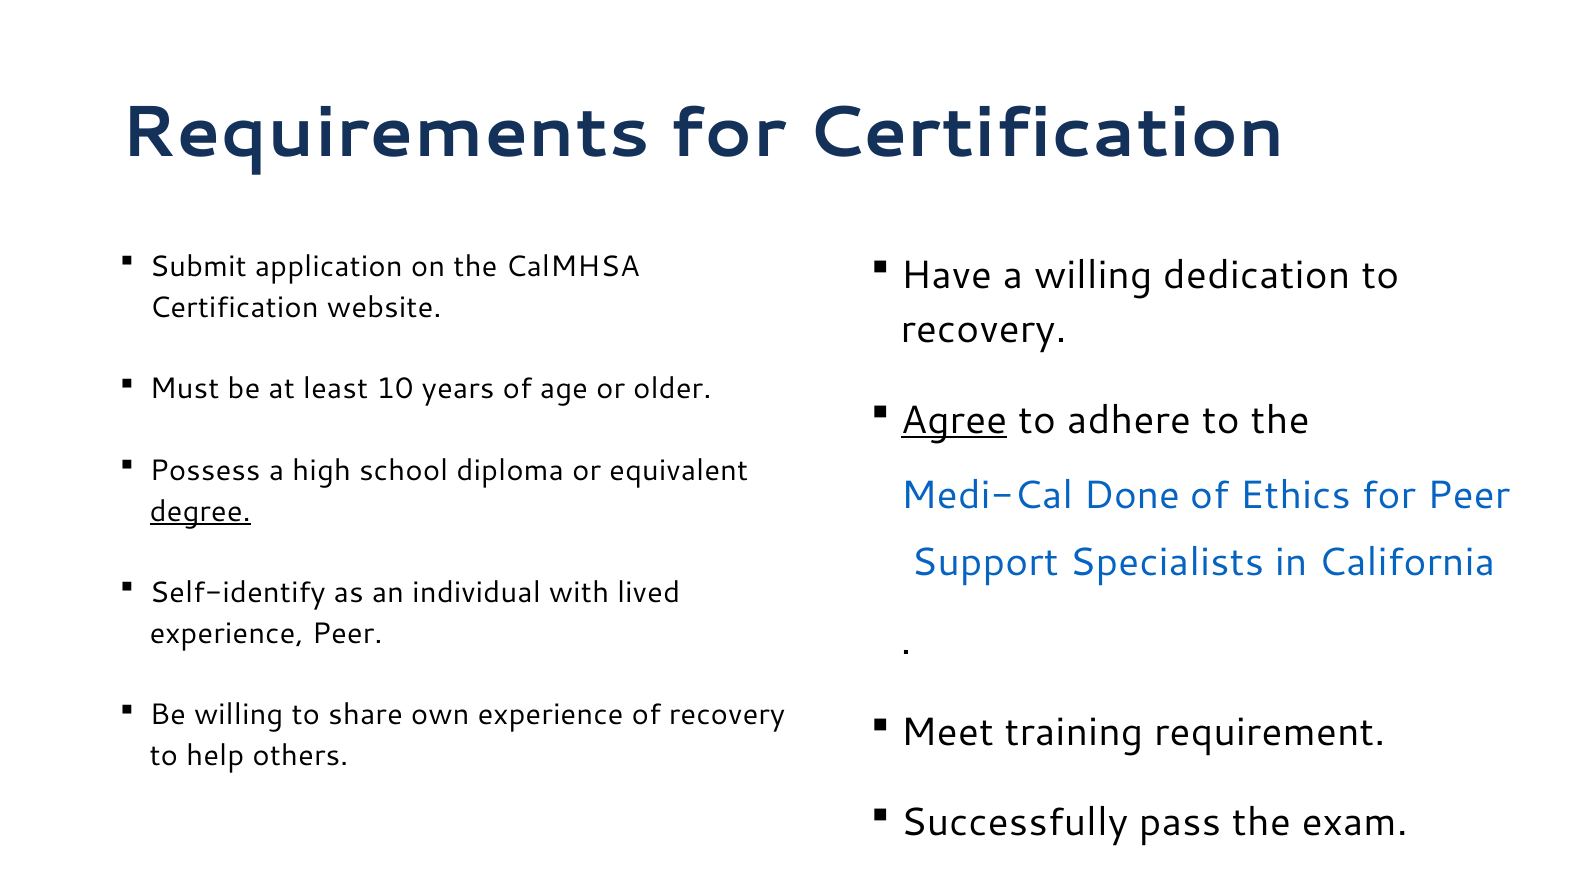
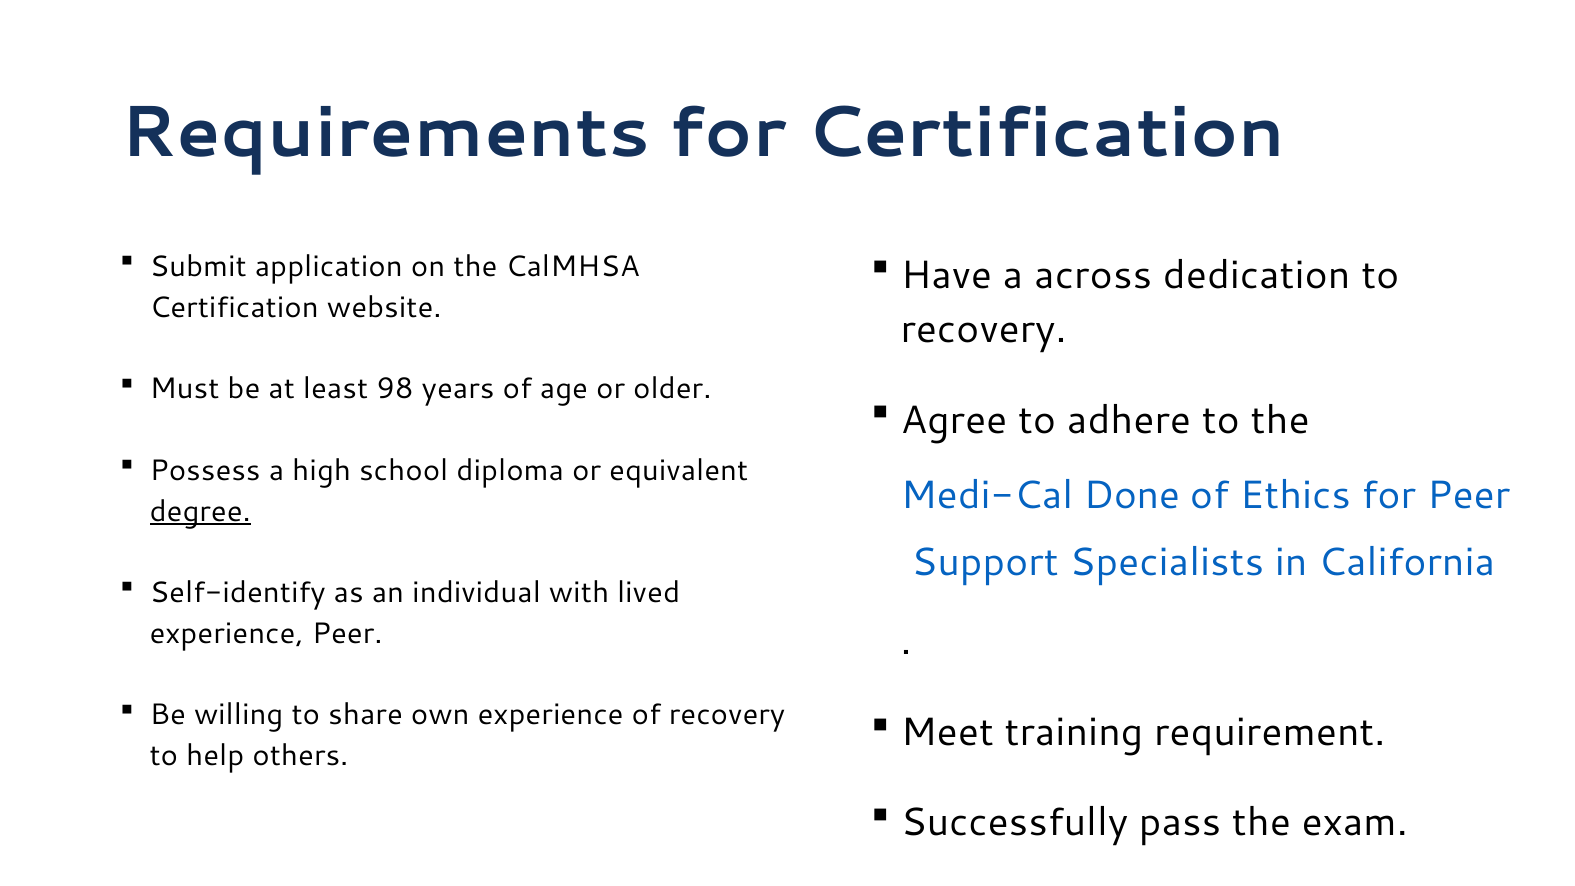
a willing: willing -> across
10: 10 -> 98
Agree underline: present -> none
